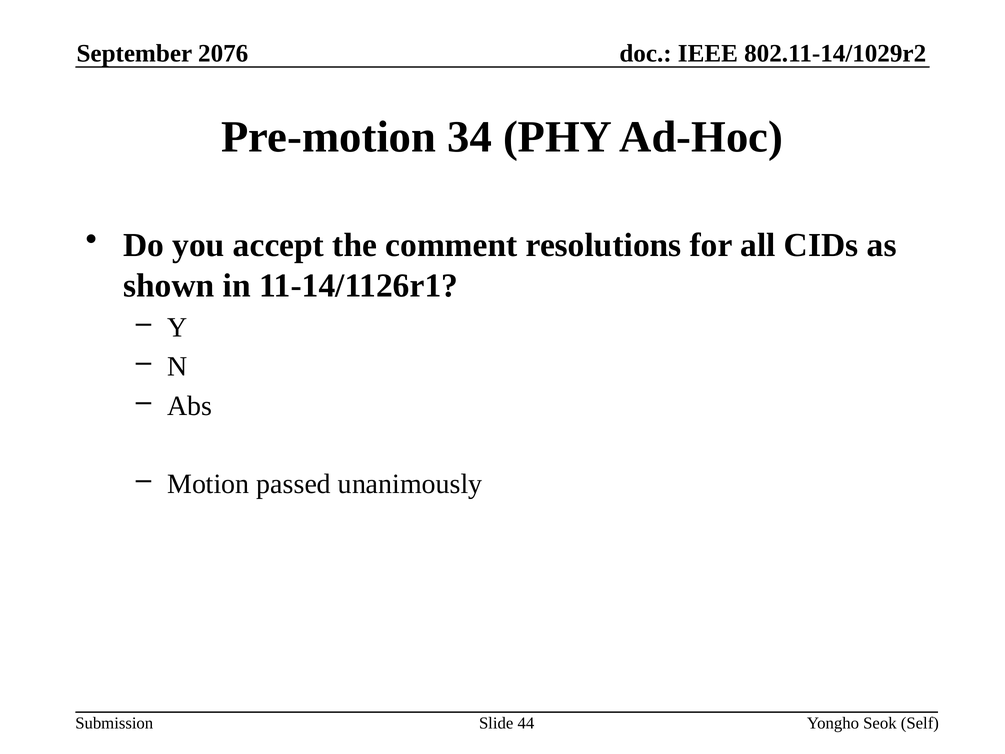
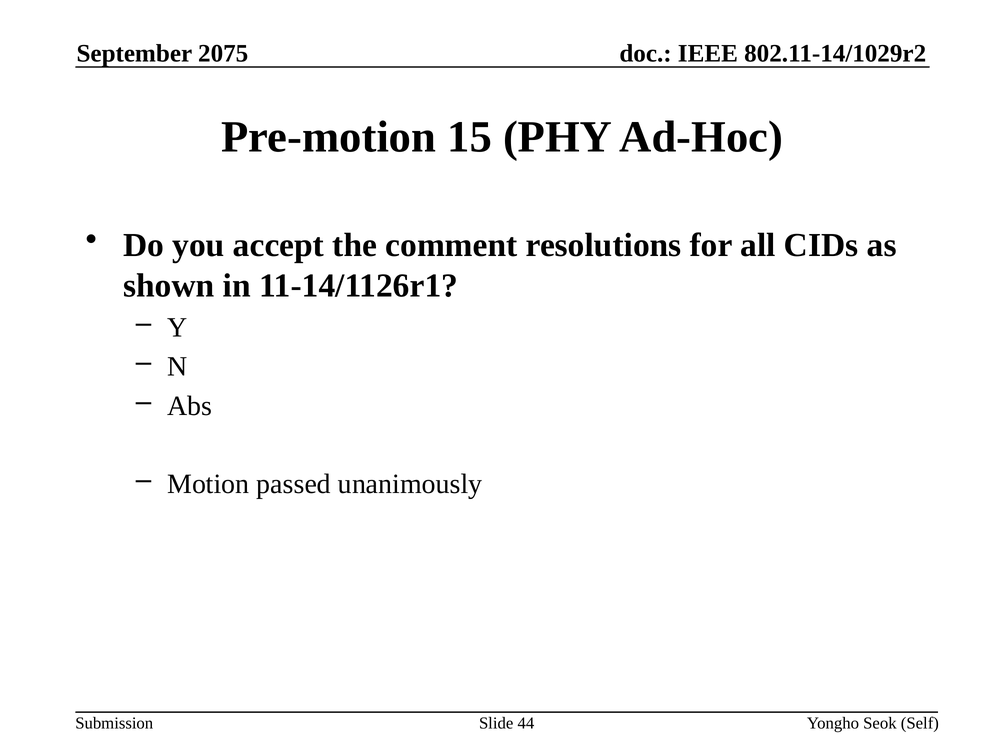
2076: 2076 -> 2075
34: 34 -> 15
